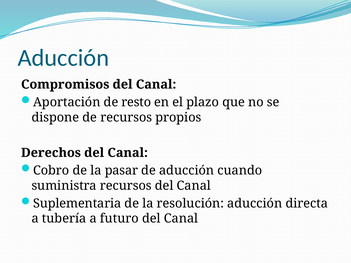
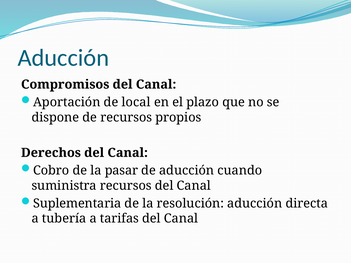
resto: resto -> local
futuro: futuro -> tarifas
